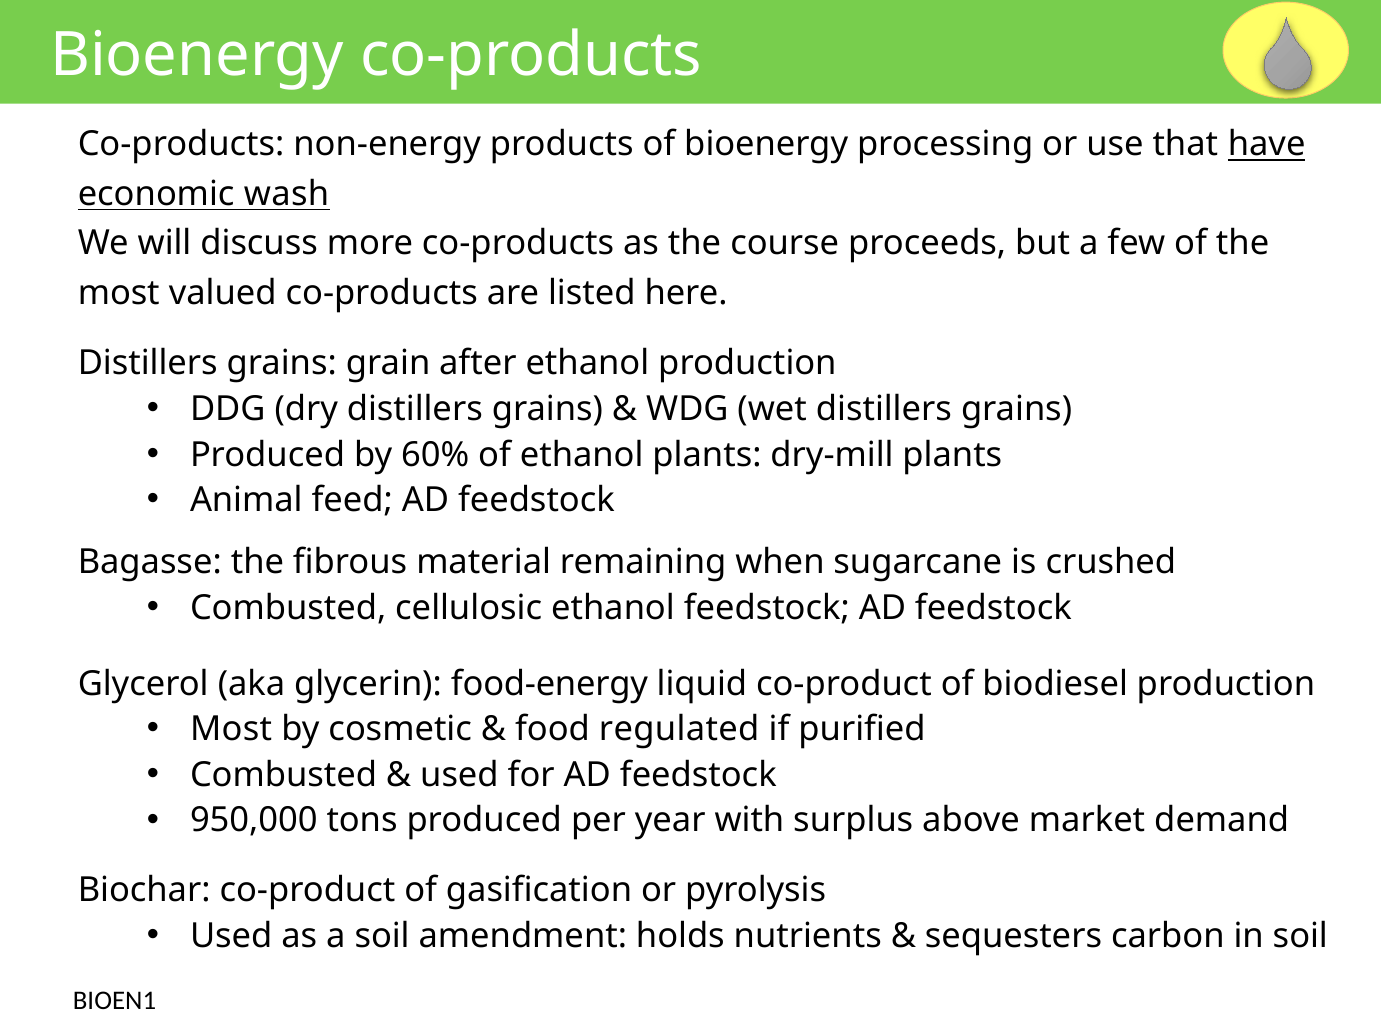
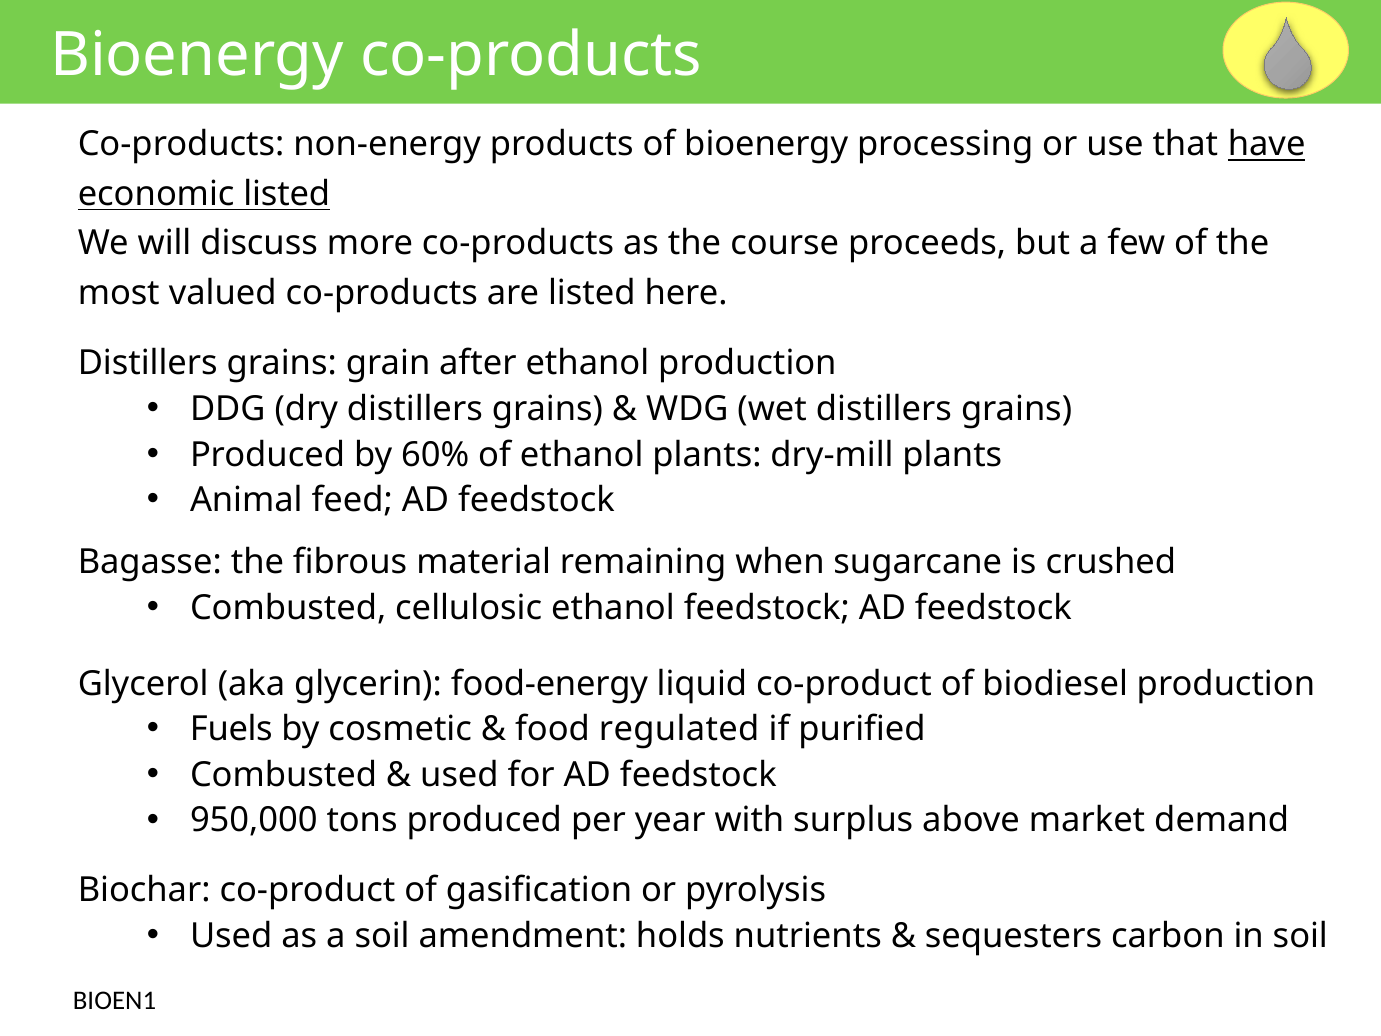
economic wash: wash -> listed
Most at (231, 729): Most -> Fuels
